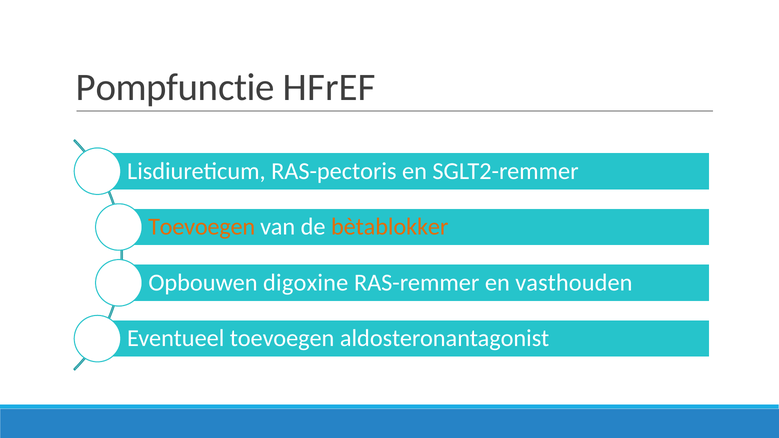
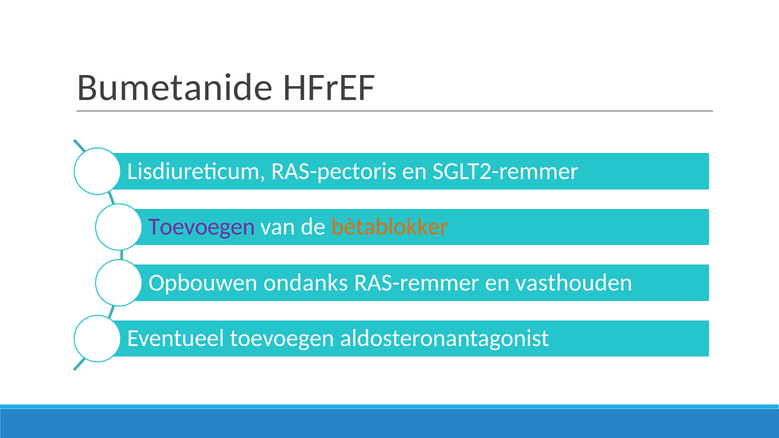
Pompfunctie: Pompfunctie -> Bumetanide
Toevoegen at (202, 227) colour: orange -> purple
digoxine: digoxine -> ondanks
